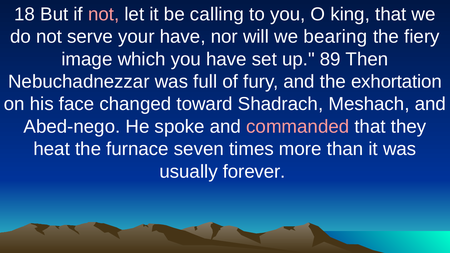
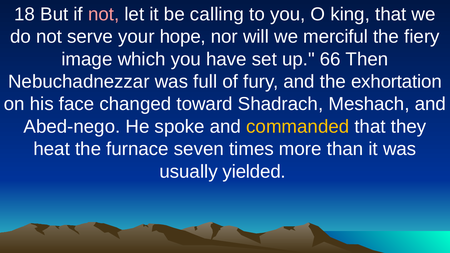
your have: have -> hope
bearing: bearing -> merciful
89: 89 -> 66
commanded colour: pink -> yellow
forever: forever -> yielded
